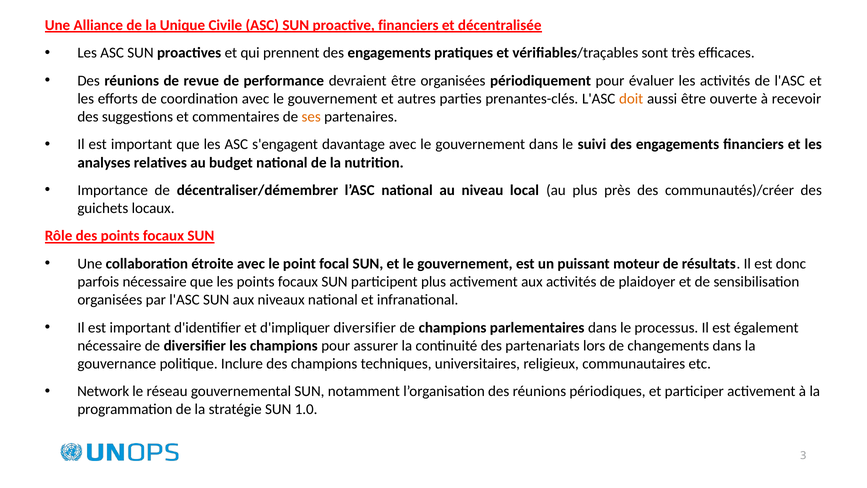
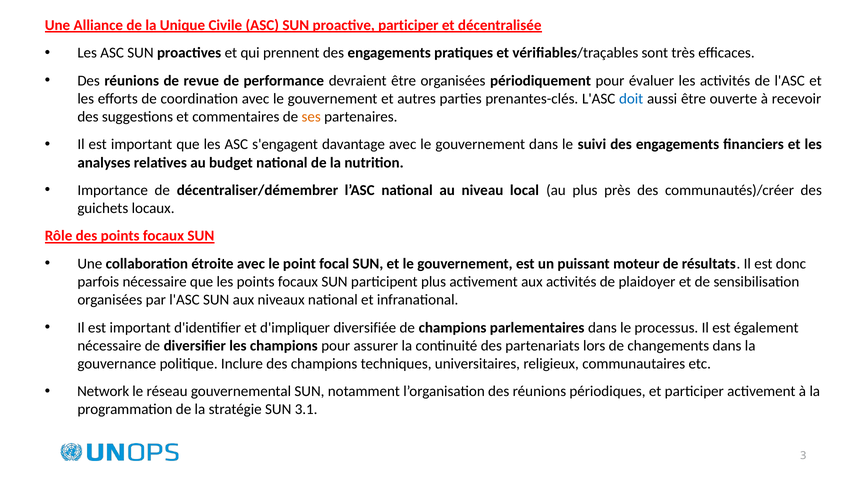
proactive financiers: financiers -> participer
doit colour: orange -> blue
d'impliquer diversifier: diversifier -> diversifiée
1.0: 1.0 -> 3.1
